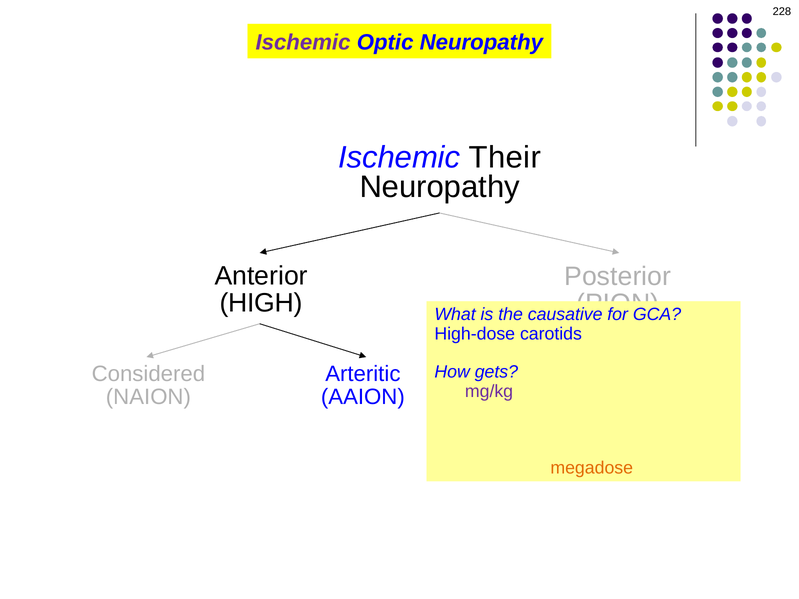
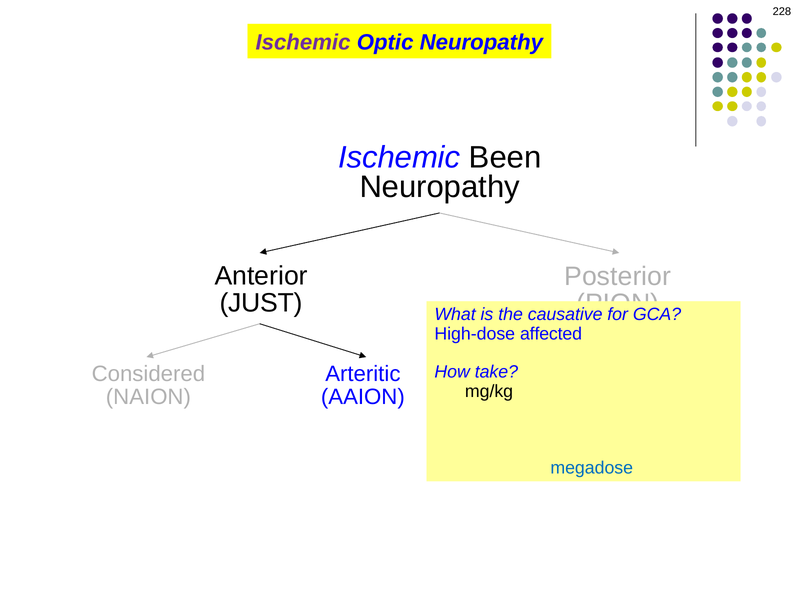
Their: Their -> Been
HIGH: HIGH -> JUST
carotids: carotids -> affected
gets: gets -> take
mg/kg colour: purple -> black
megadose colour: orange -> blue
